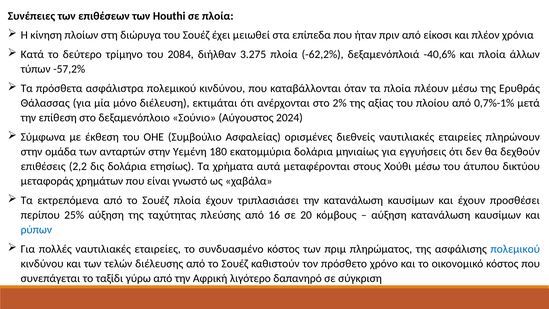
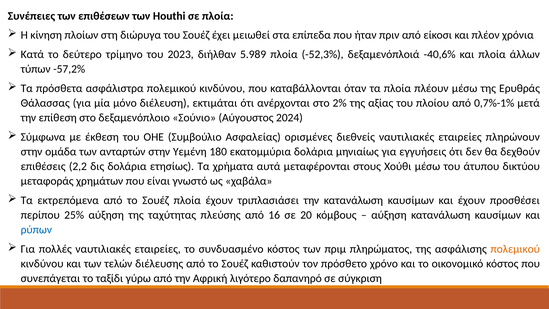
2084: 2084 -> 2023
3.275: 3.275 -> 5.989
-62,2%: -62,2% -> -52,3%
πολεμικού at (515, 249) colour: blue -> orange
